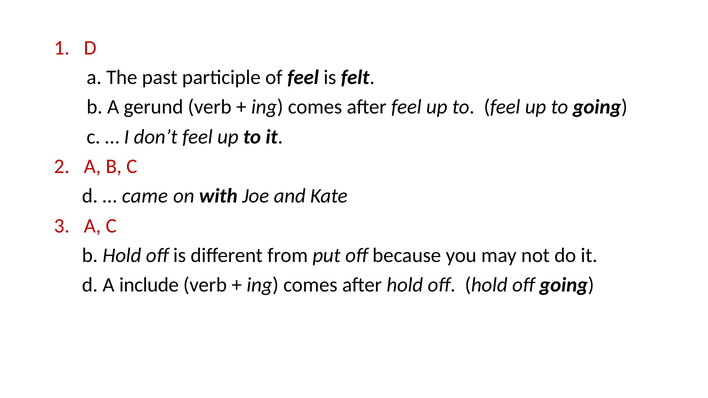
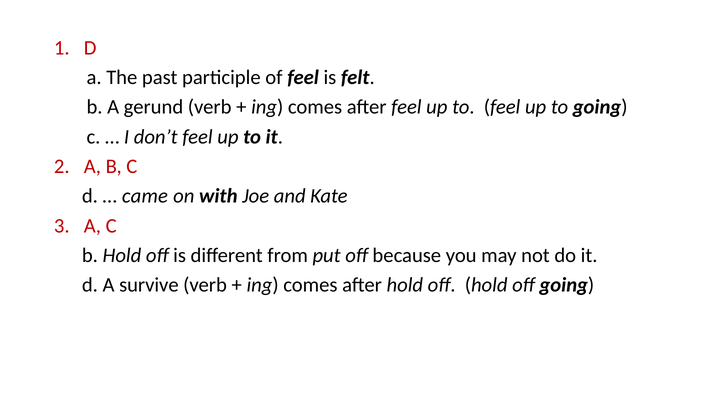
include: include -> survive
